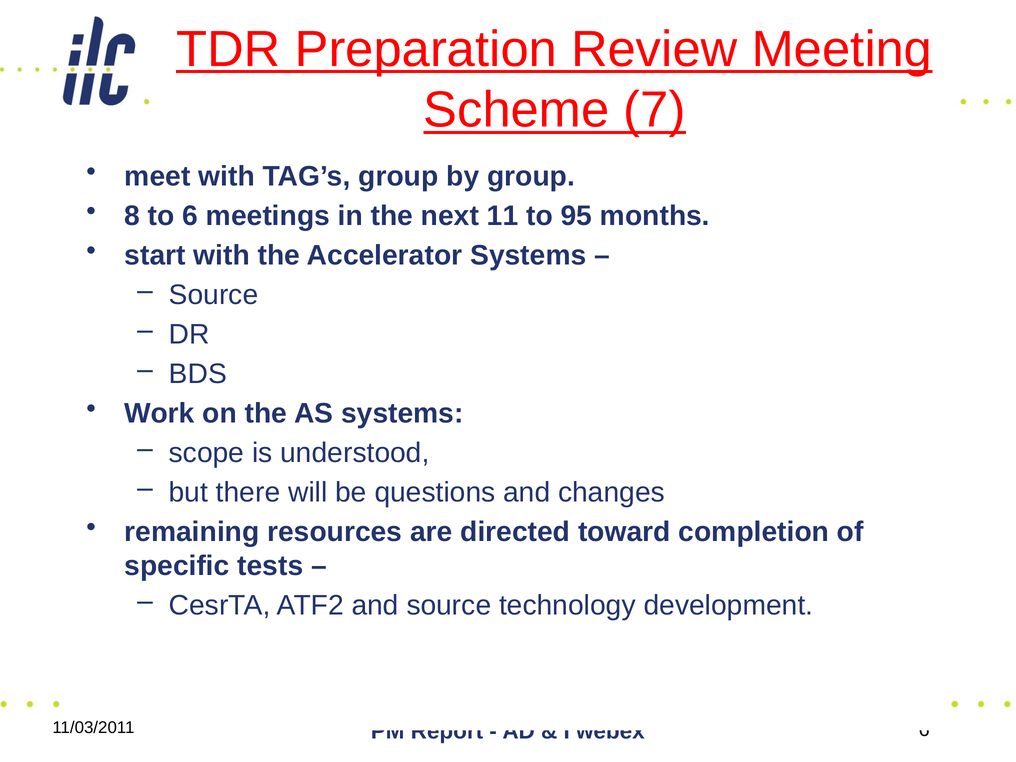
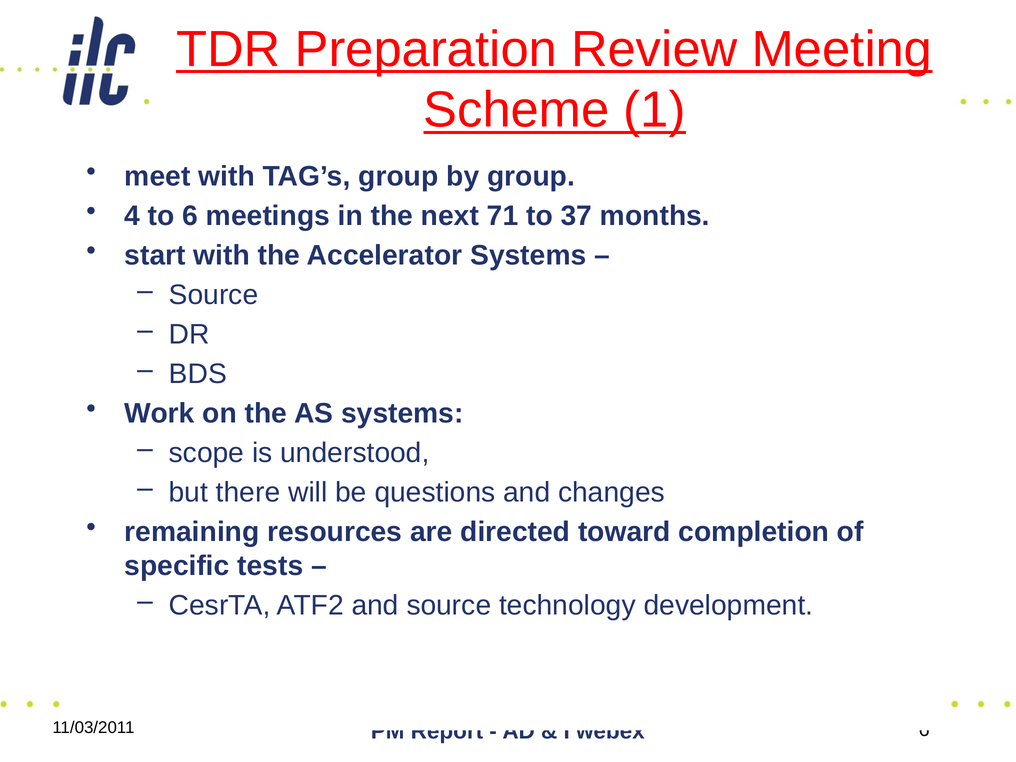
7: 7 -> 1
8: 8 -> 4
11: 11 -> 71
95: 95 -> 37
